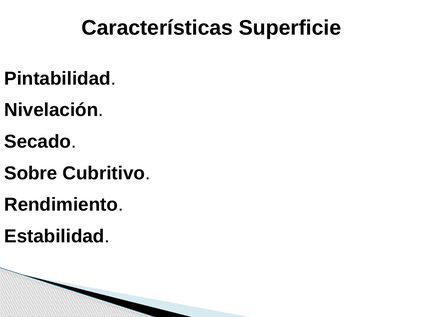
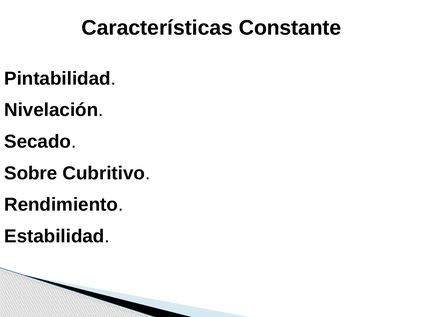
Superficie: Superficie -> Constante
